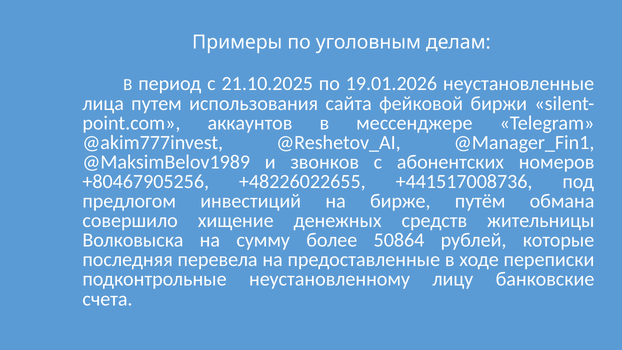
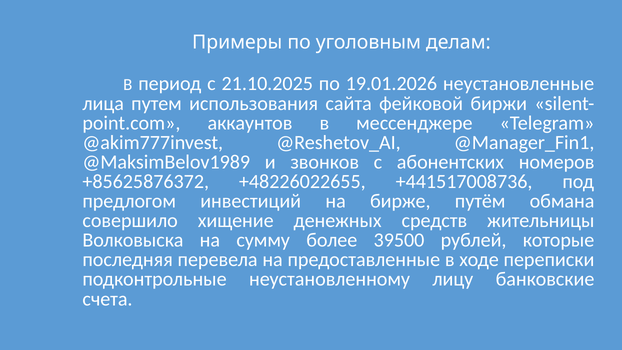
+80467905256: +80467905256 -> +85625876372
50864: 50864 -> 39500
